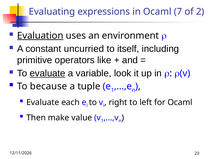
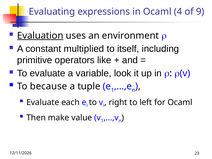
7: 7 -> 4
2: 2 -> 9
uncurried: uncurried -> multiplied
evaluate at (48, 73) underline: present -> none
